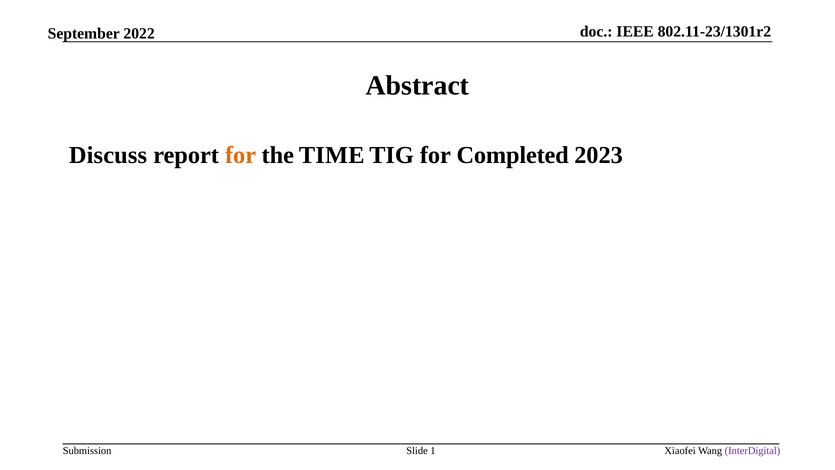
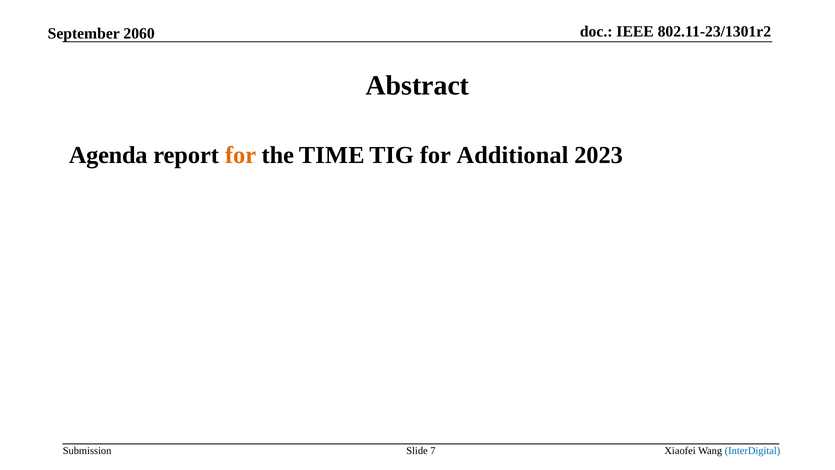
2022: 2022 -> 2060
Discuss: Discuss -> Agenda
Completed: Completed -> Additional
1: 1 -> 7
InterDigital colour: purple -> blue
